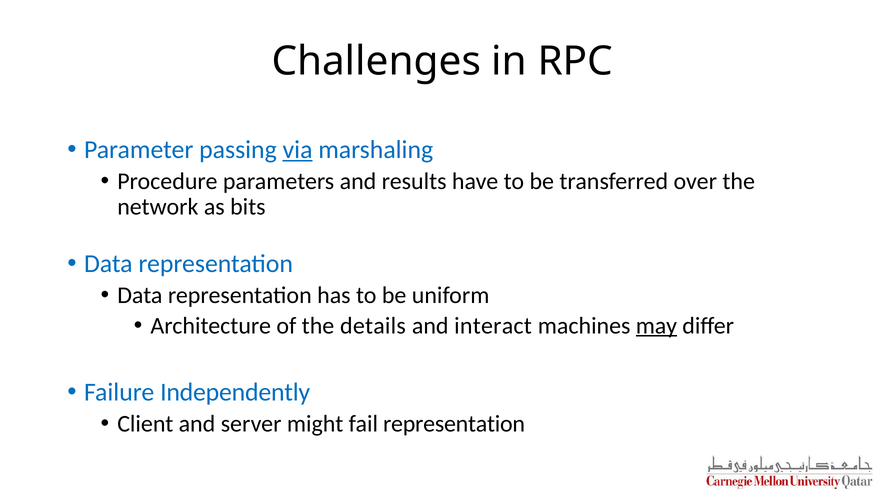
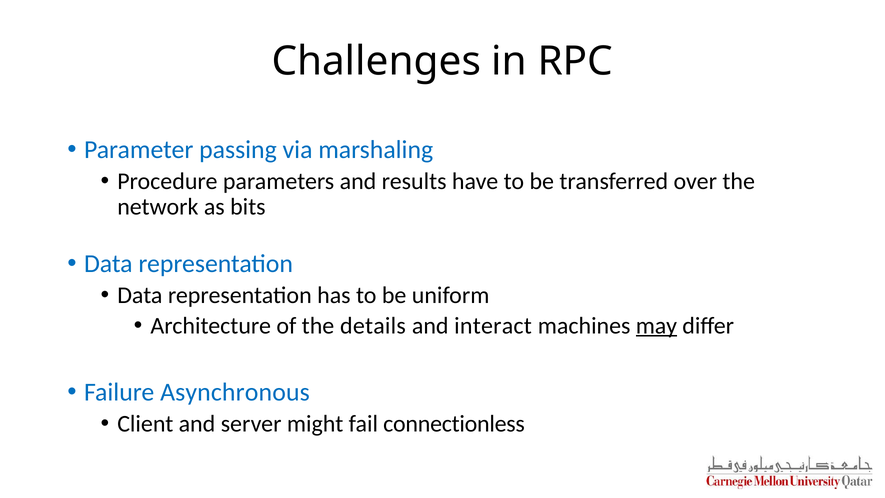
via underline: present -> none
Independently: Independently -> Asynchronous
fail representation: representation -> connectionless
